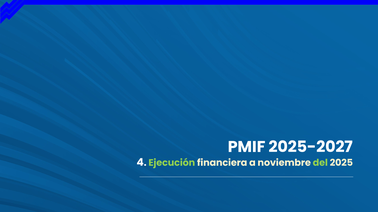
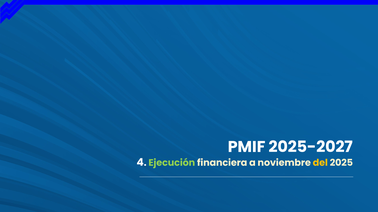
del colour: light green -> yellow
